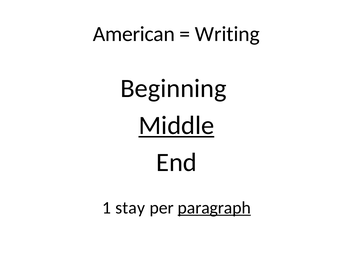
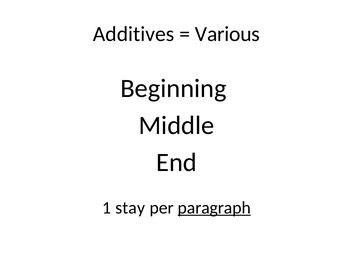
American: American -> Additives
Writing: Writing -> Various
Middle underline: present -> none
